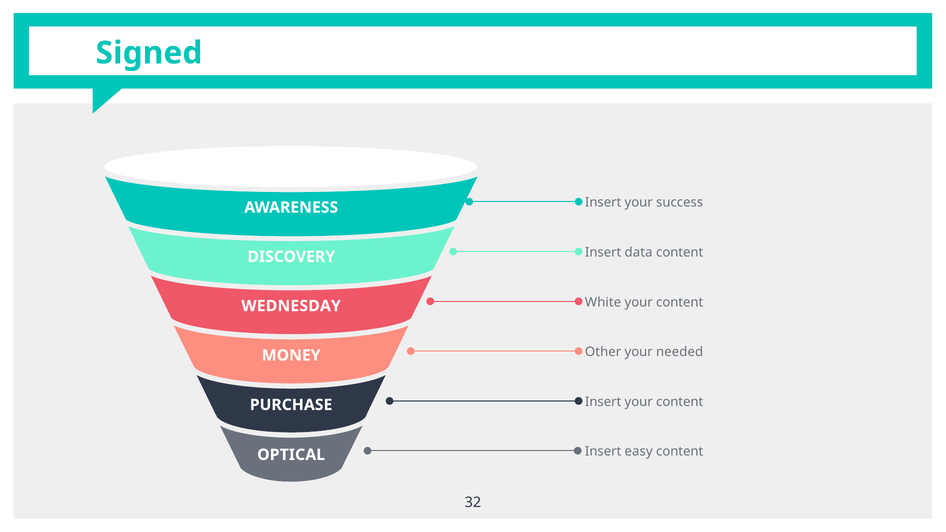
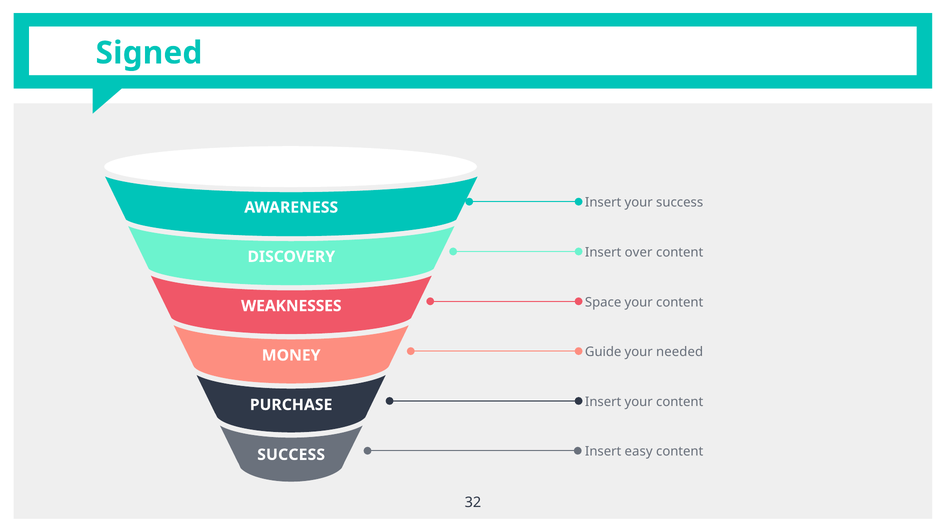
data: data -> over
White: White -> Space
WEDNESDAY: WEDNESDAY -> WEAKNESSES
Other: Other -> Guide
OPTICAL at (291, 455): OPTICAL -> SUCCESS
